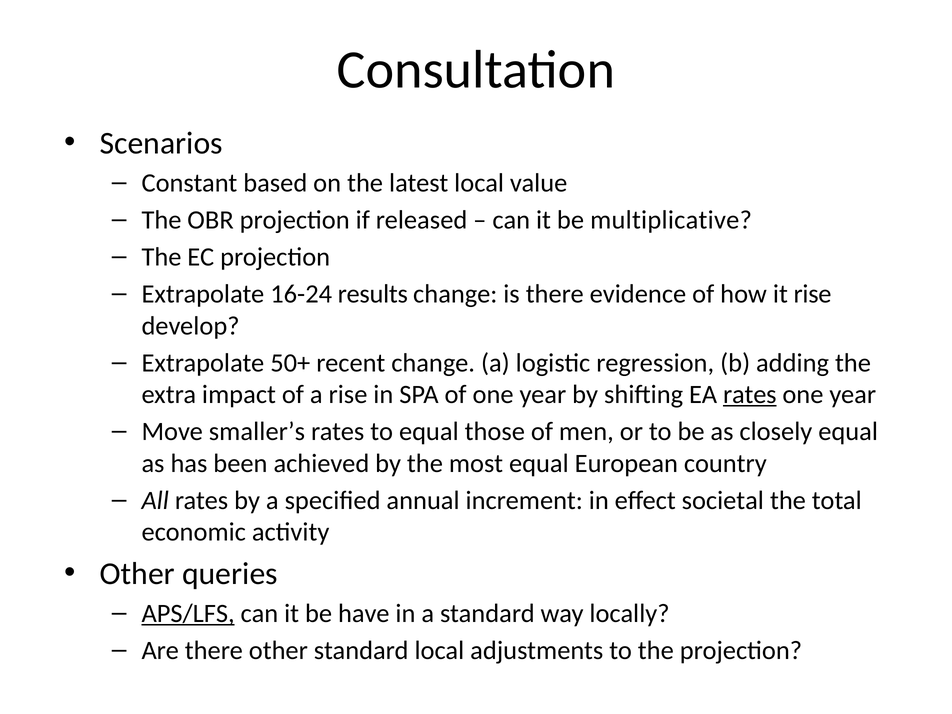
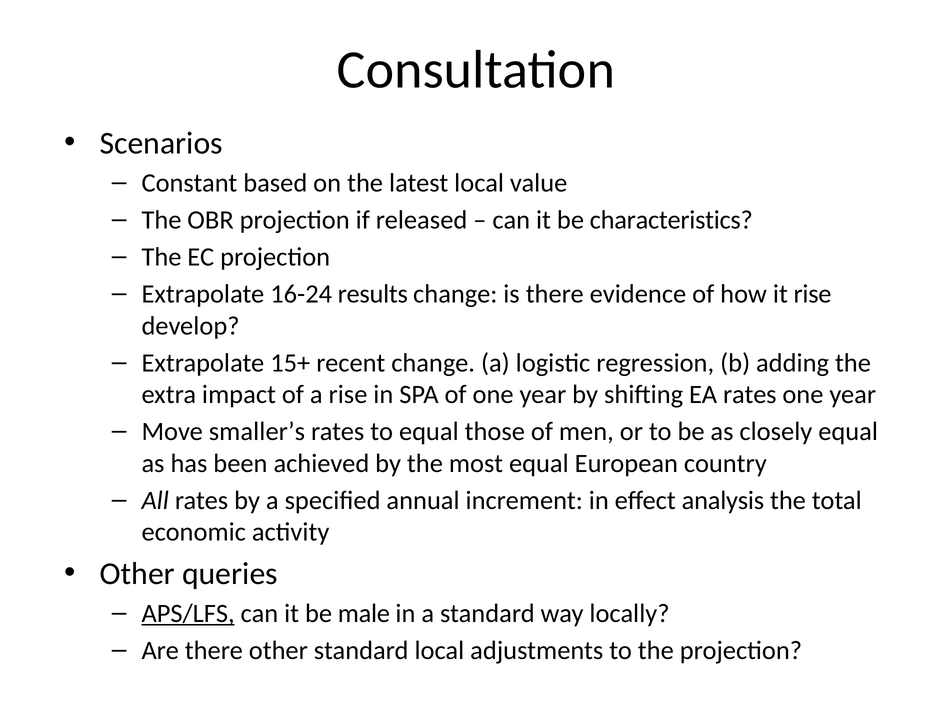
multiplicative: multiplicative -> characteristics
50+: 50+ -> 15+
rates at (750, 395) underline: present -> none
societal: societal -> analysis
have: have -> male
